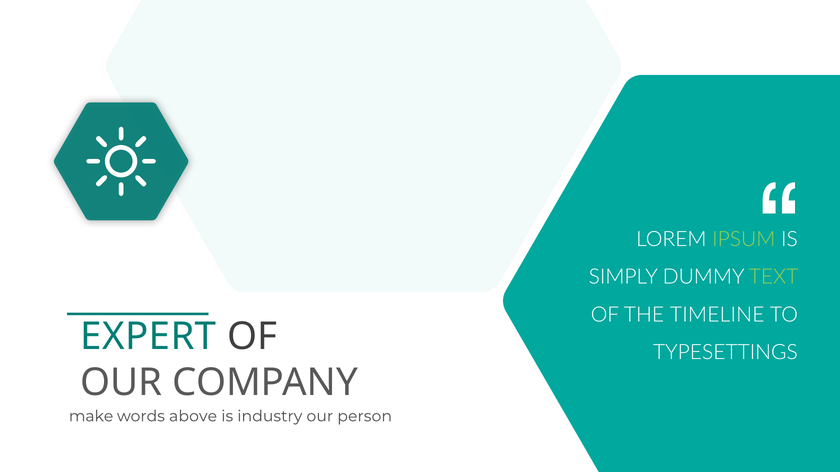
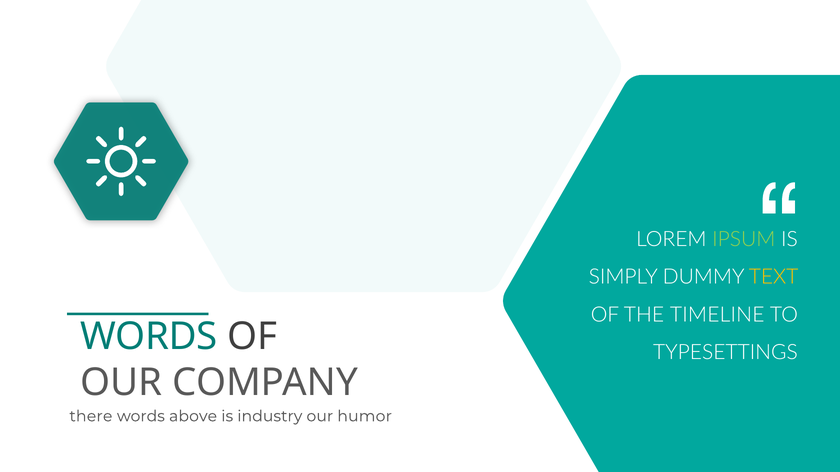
TEXT colour: light green -> yellow
EXPERT at (148, 337): EXPERT -> WORDS
make: make -> there
person: person -> humor
